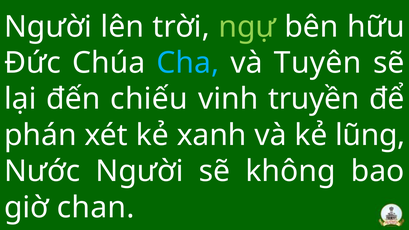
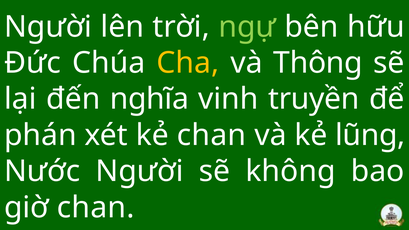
Cha colour: light blue -> yellow
Tuyên: Tuyên -> Thông
chiếu: chiếu -> nghĩa
kẻ xanh: xanh -> chan
